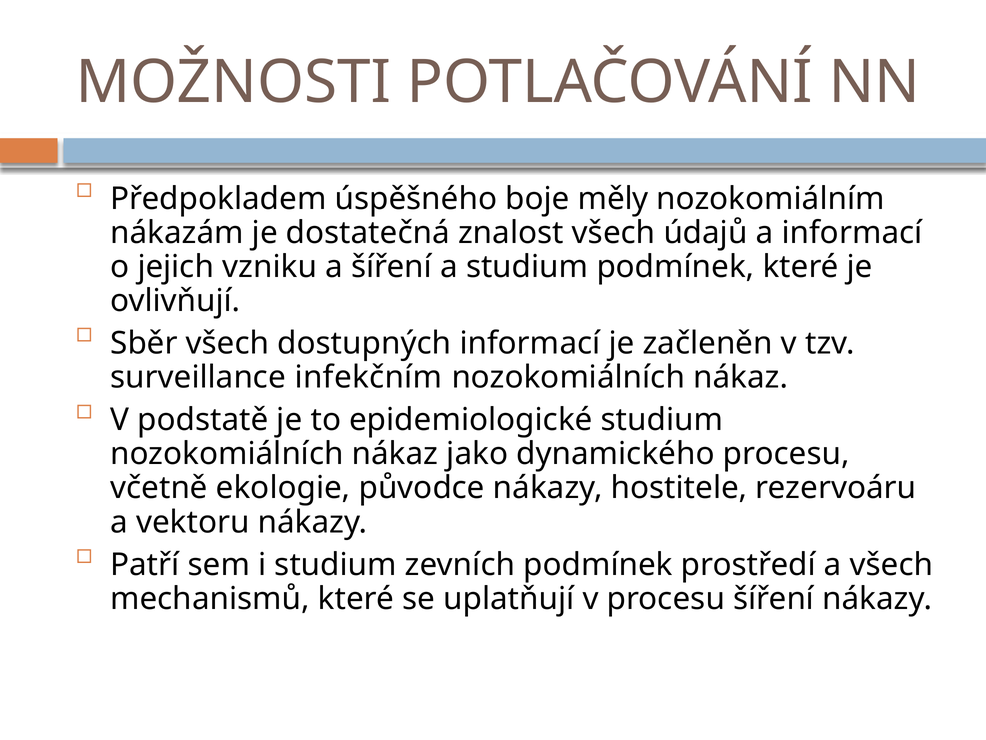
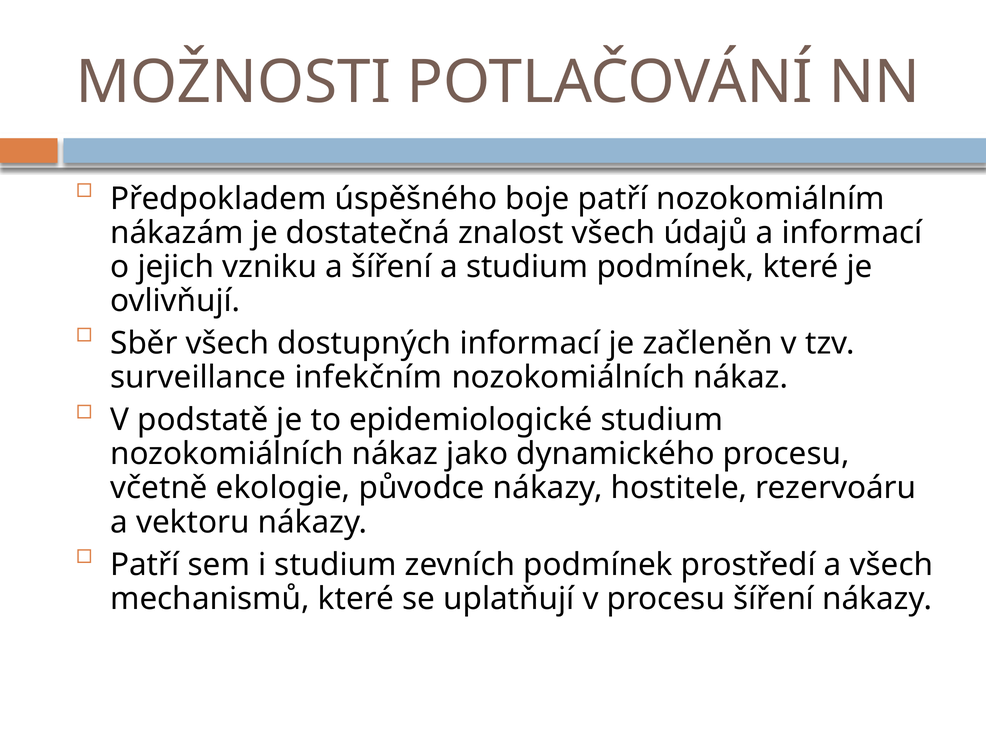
boje měly: měly -> patří
